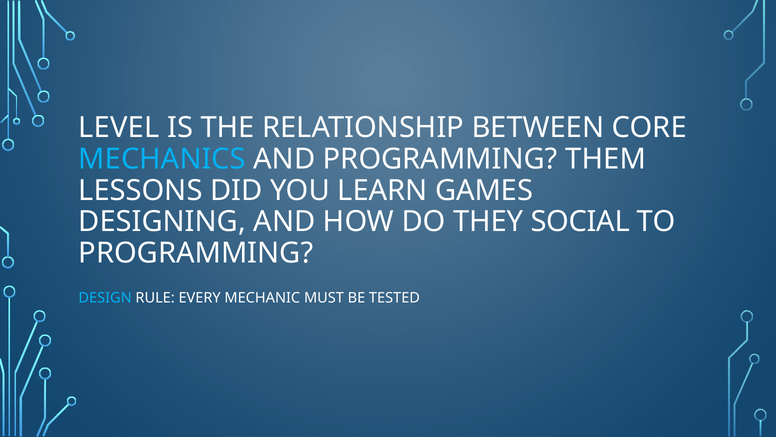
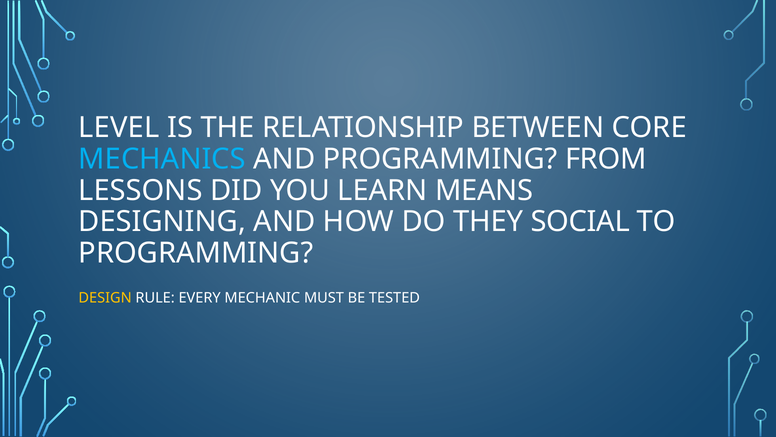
THEM: THEM -> FROM
GAMES: GAMES -> MEANS
DESIGN colour: light blue -> yellow
